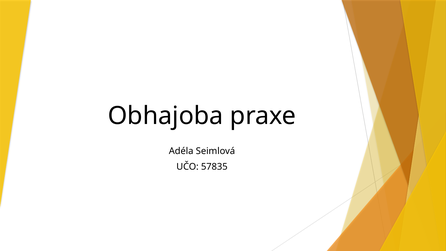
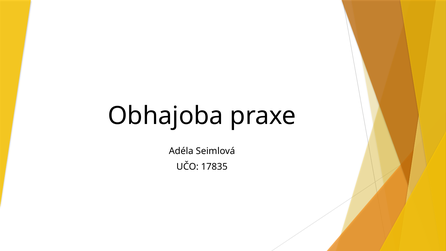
57835: 57835 -> 17835
